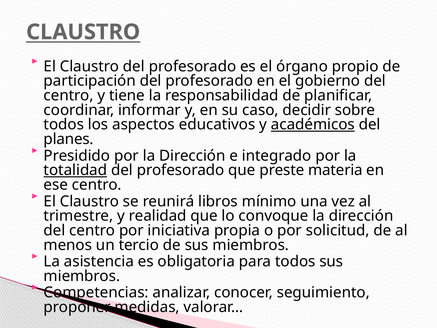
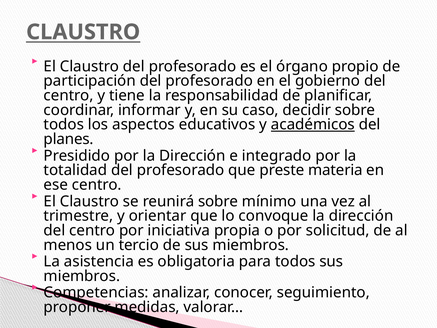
totalidad underline: present -> none
reunirá libros: libros -> sobre
realidad: realidad -> orientar
